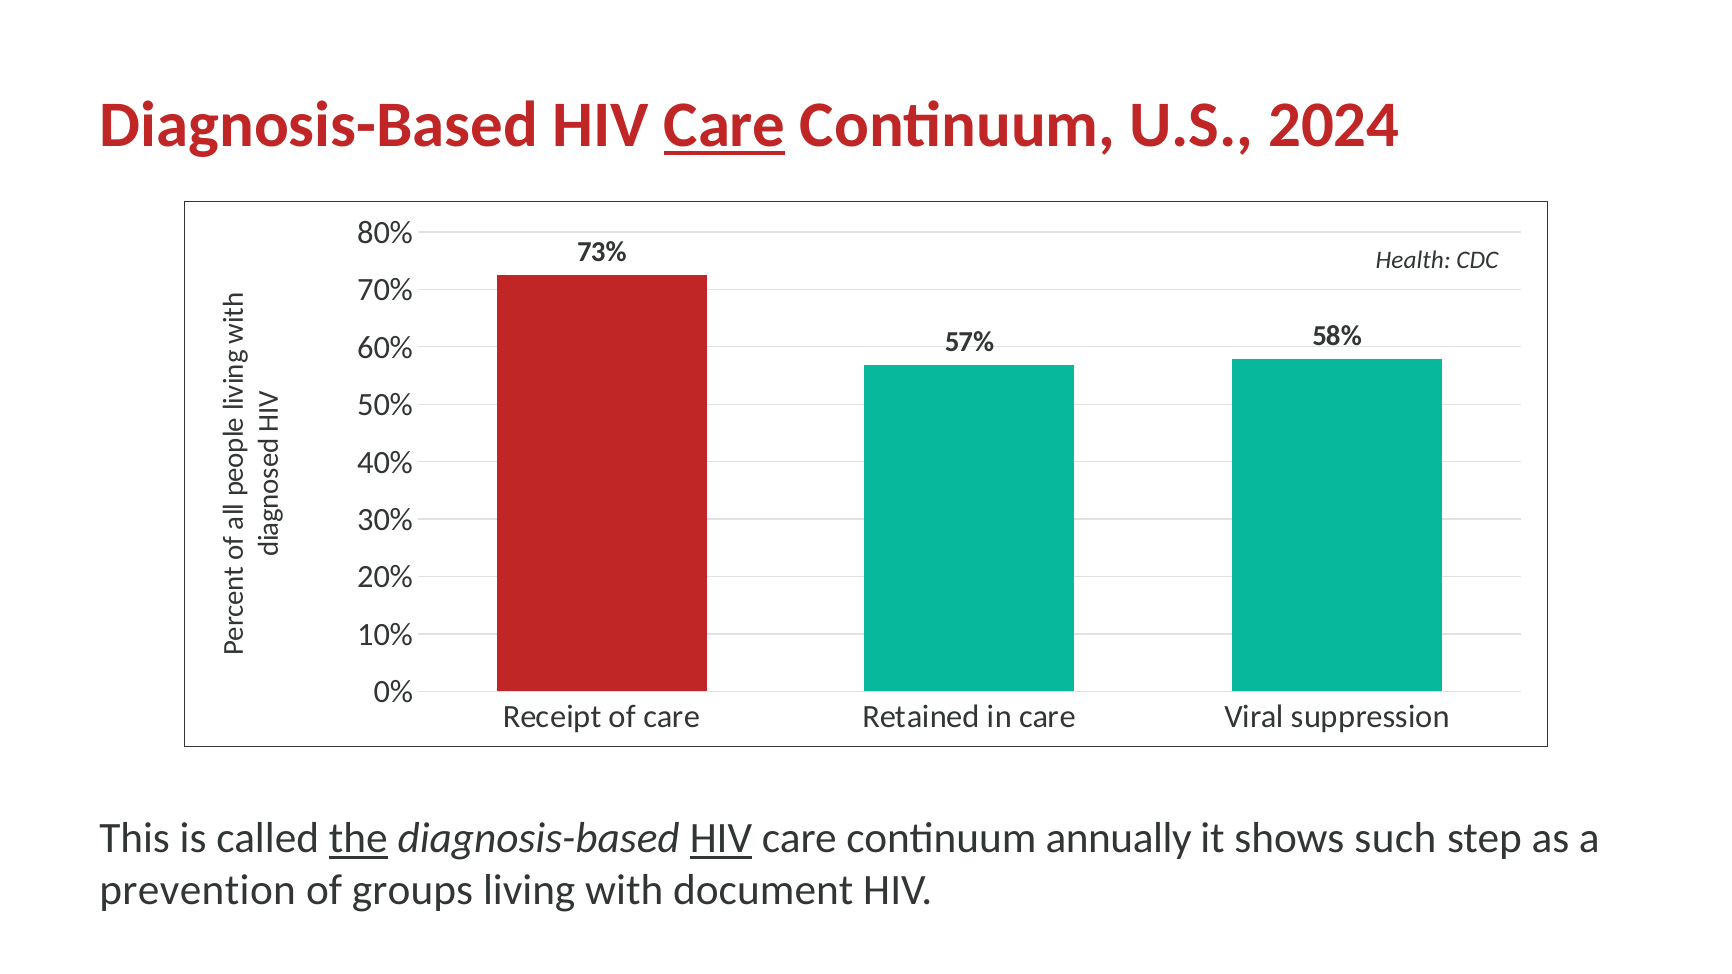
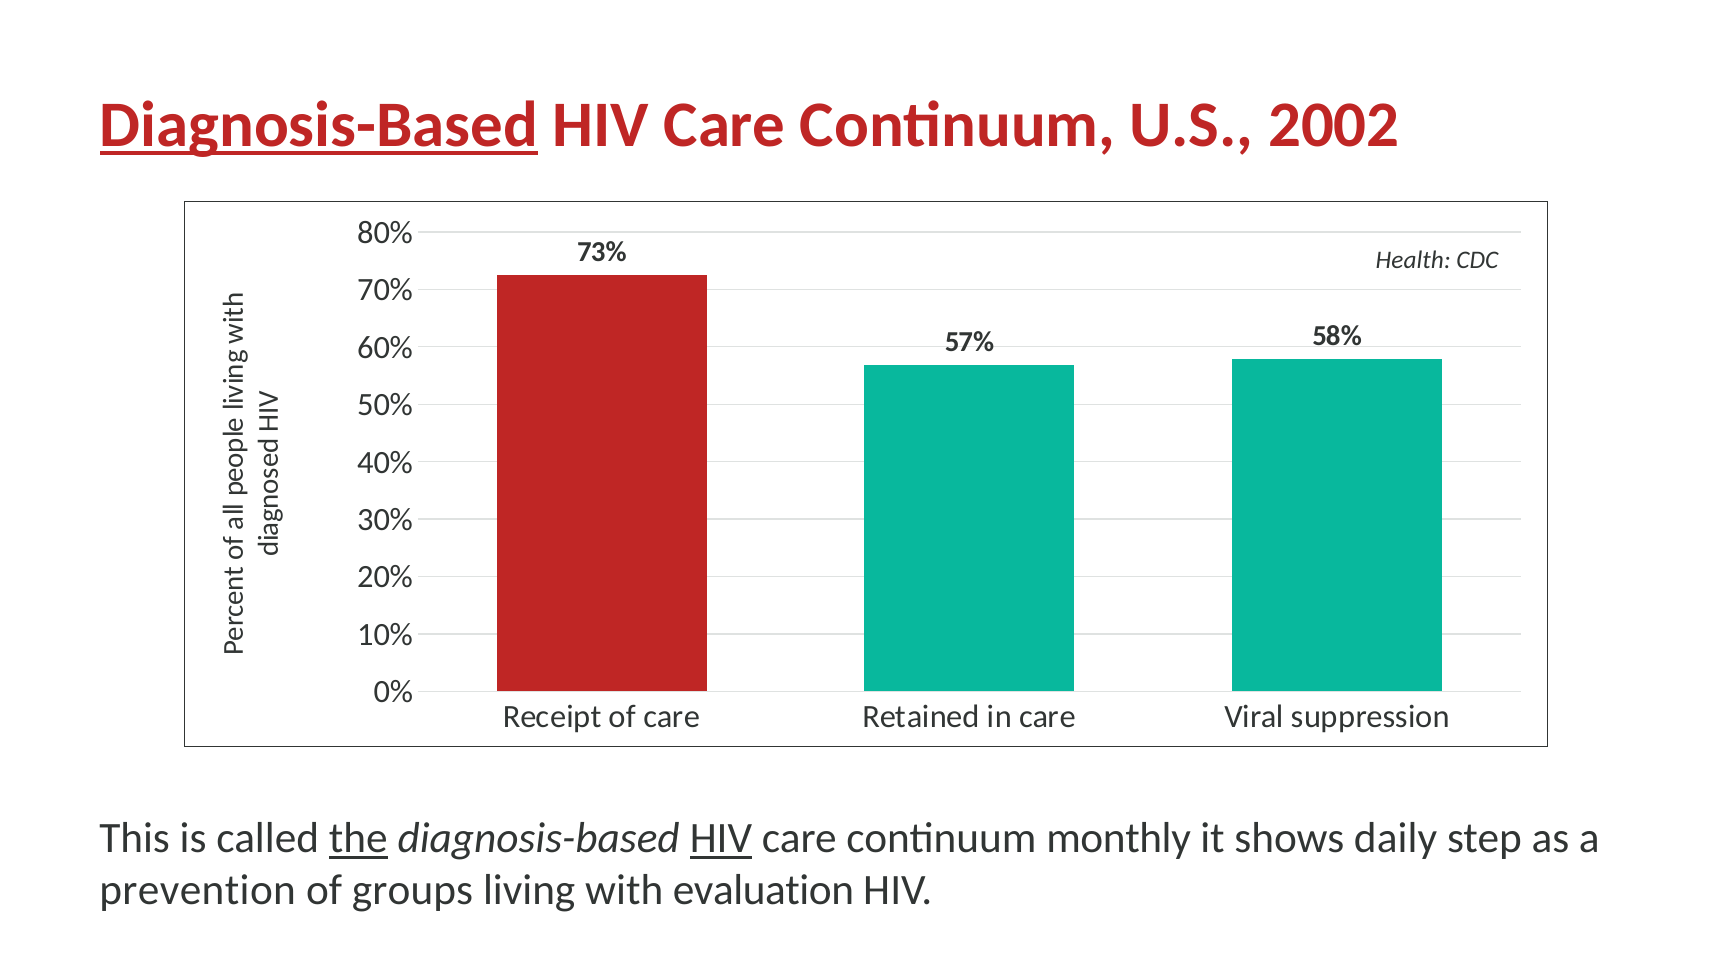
Diagnosis-Based at (319, 125) underline: none -> present
Care at (725, 125) underline: present -> none
2024: 2024 -> 2002
annually: annually -> monthly
such: such -> daily
document: document -> evaluation
